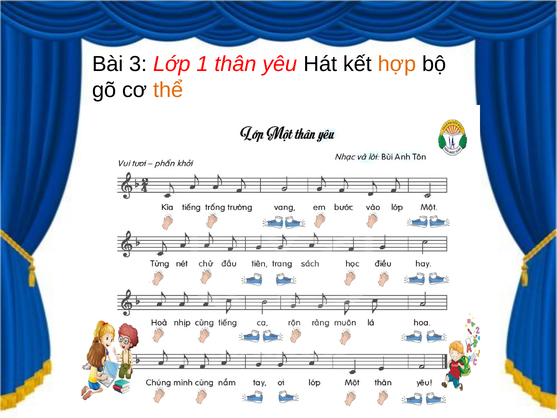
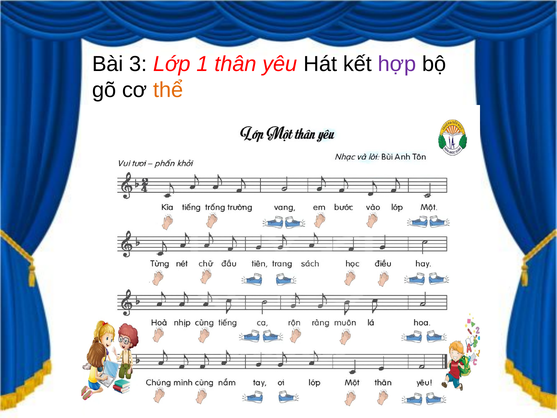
hợp colour: orange -> purple
